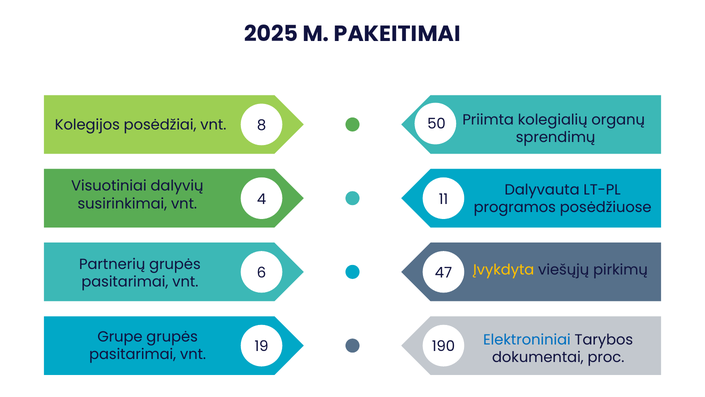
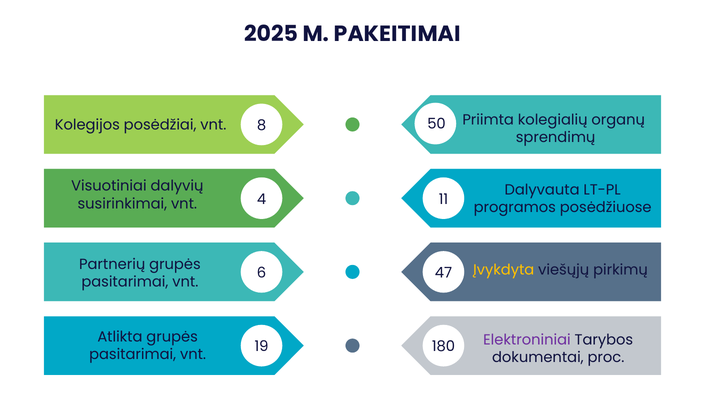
Grupe: Grupe -> Atlikta
Elektroniniai colour: blue -> purple
190: 190 -> 180
